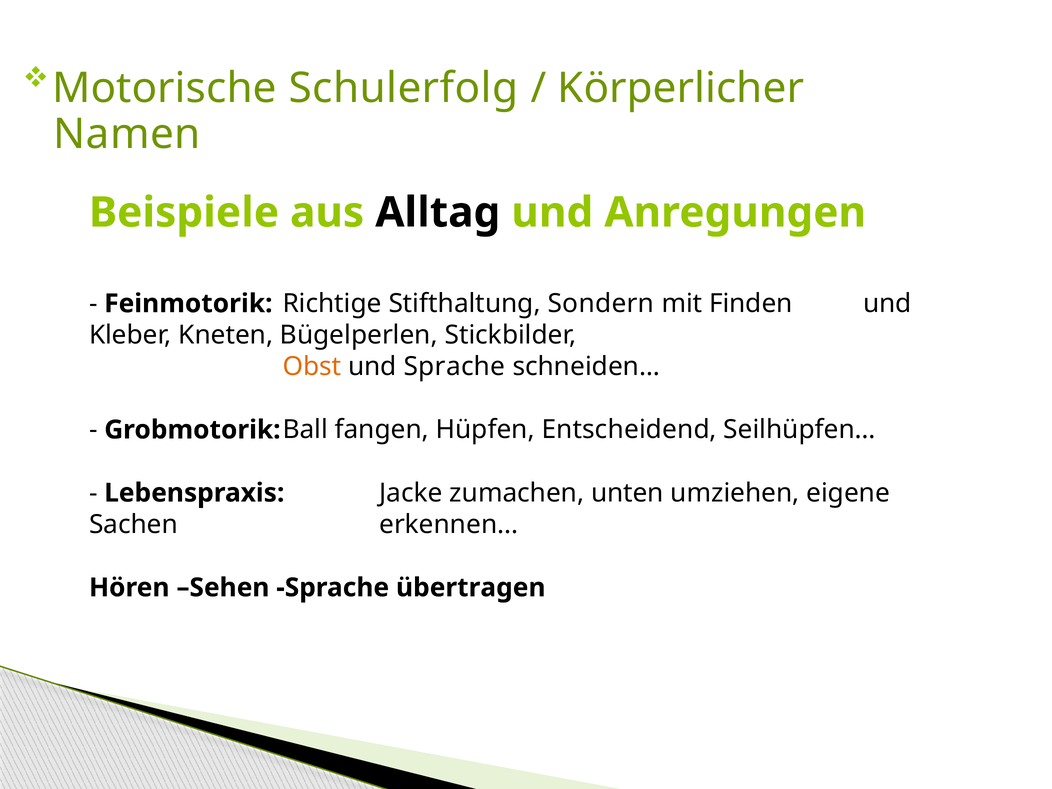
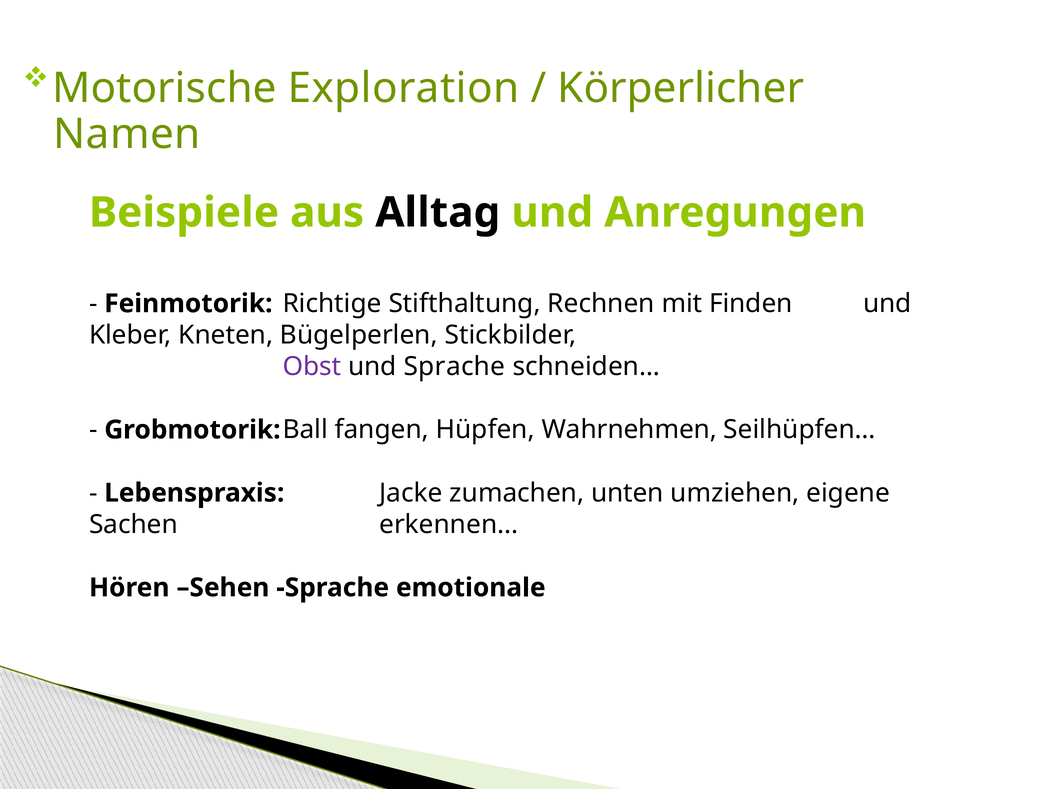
Schulerfolg: Schulerfolg -> Exploration
Sondern: Sondern -> Rechnen
Obst colour: orange -> purple
Entscheidend‚: Entscheidend‚ -> Wahrnehmen‚
übertragen: übertragen -> emotionale
